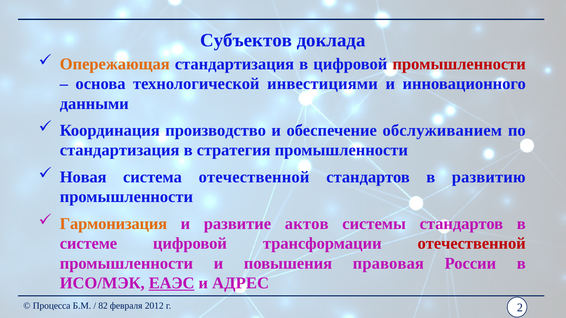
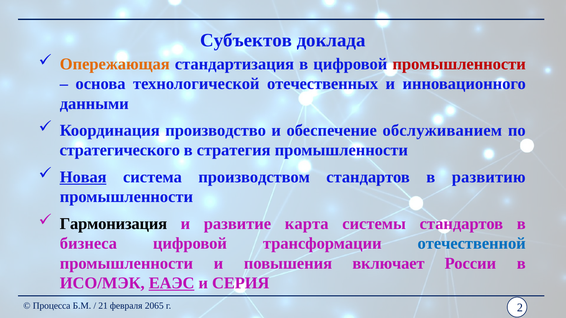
инвестициями: инвестициями -> отечественных
стандартизация at (120, 150): стандартизация -> стратегического
Новая underline: none -> present
система отечественной: отечественной -> производством
Гармонизация colour: orange -> black
актов: актов -> карта
системе: системе -> бизнеса
отечественной at (472, 244) colour: red -> blue
правовая: правовая -> включает
АДРЕС: АДРЕС -> СЕРИЯ
82: 82 -> 21
2012: 2012 -> 2065
